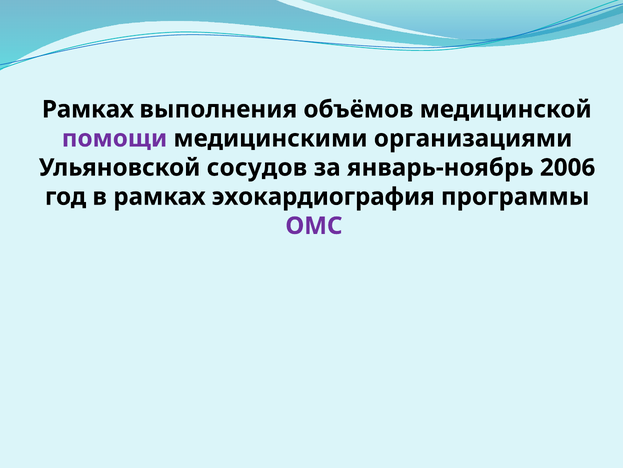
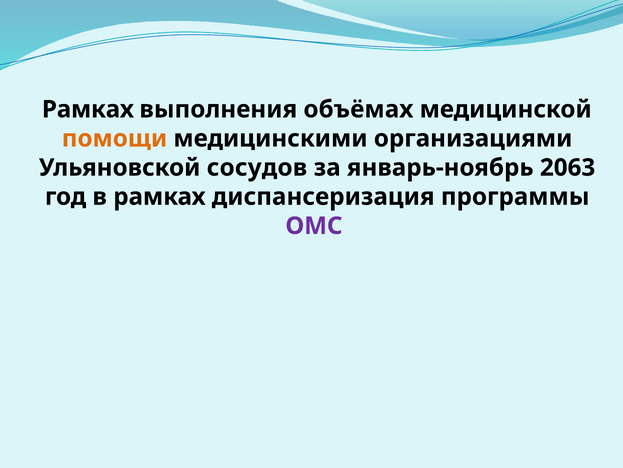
объёмов: объёмов -> объёмах
помощи colour: purple -> orange
2006: 2006 -> 2063
эхокардиография: эхокардиография -> диспансеризация
